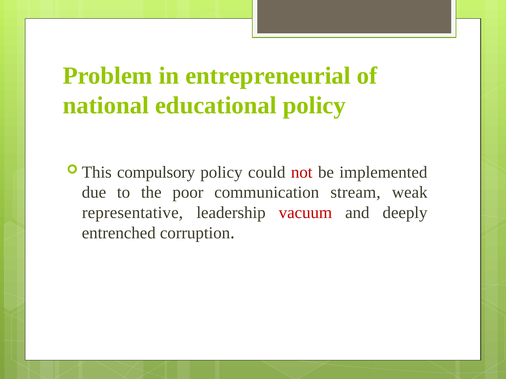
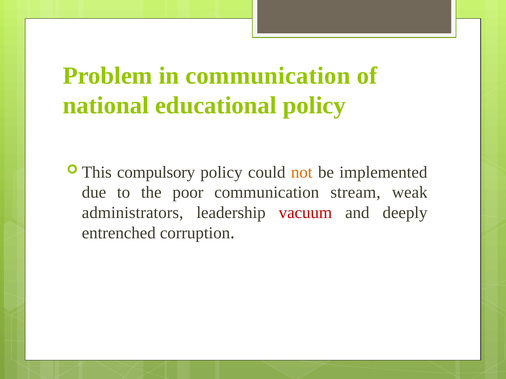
in entrepreneurial: entrepreneurial -> communication
not colour: red -> orange
representative: representative -> administrators
